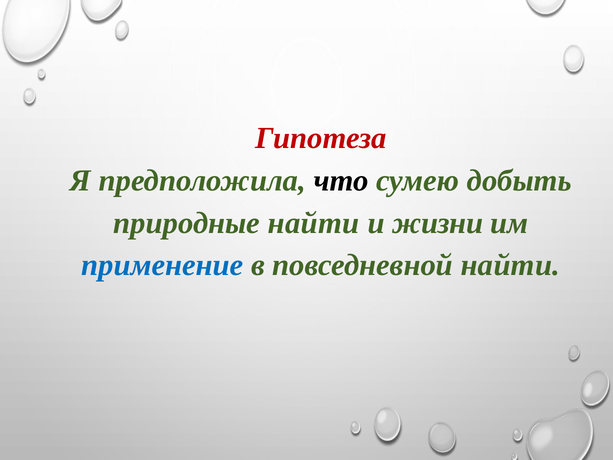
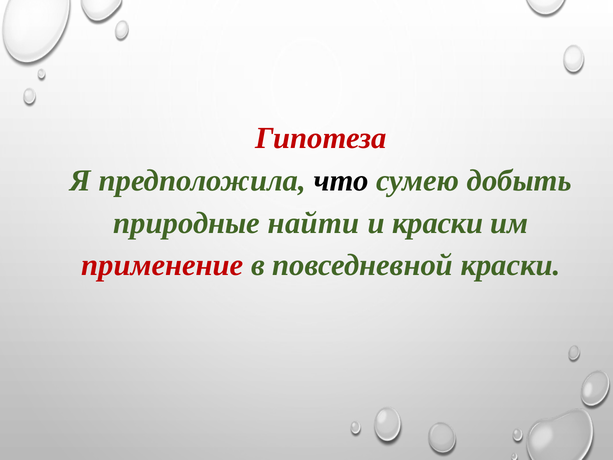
и жизни: жизни -> краски
применение colour: blue -> red
повседневной найти: найти -> краски
